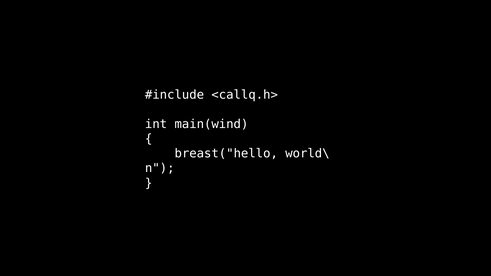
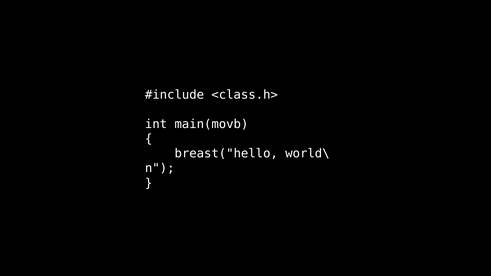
<callq.h>: <callq.h> -> <class.h>
main(wind: main(wind -> main(movb
